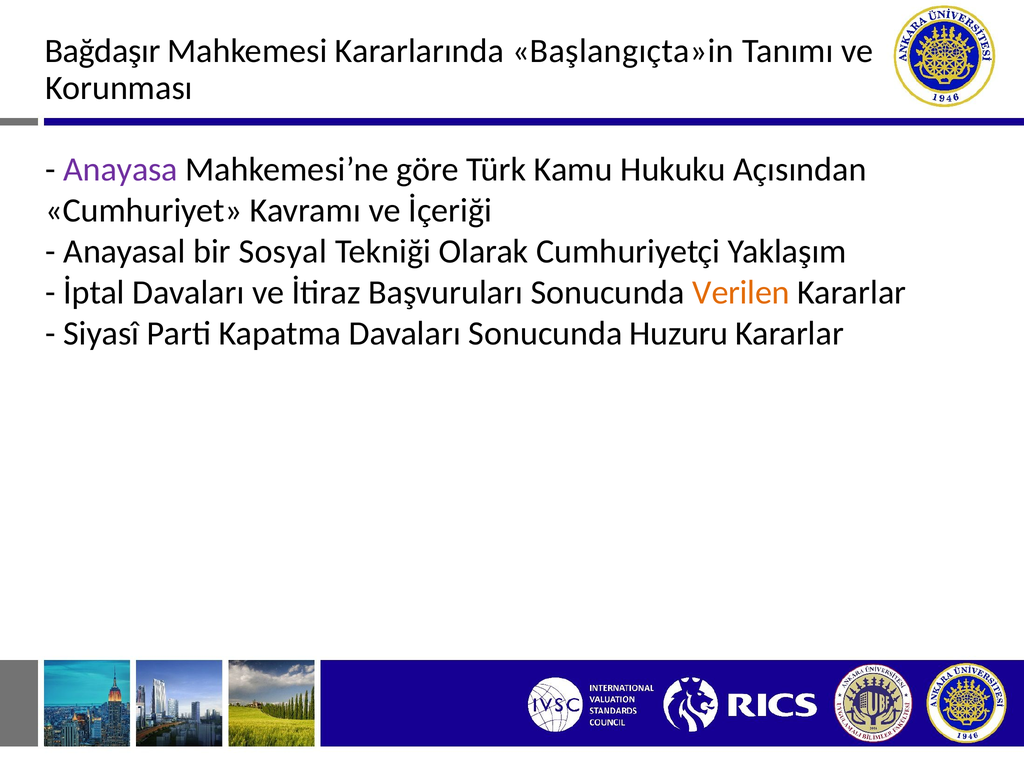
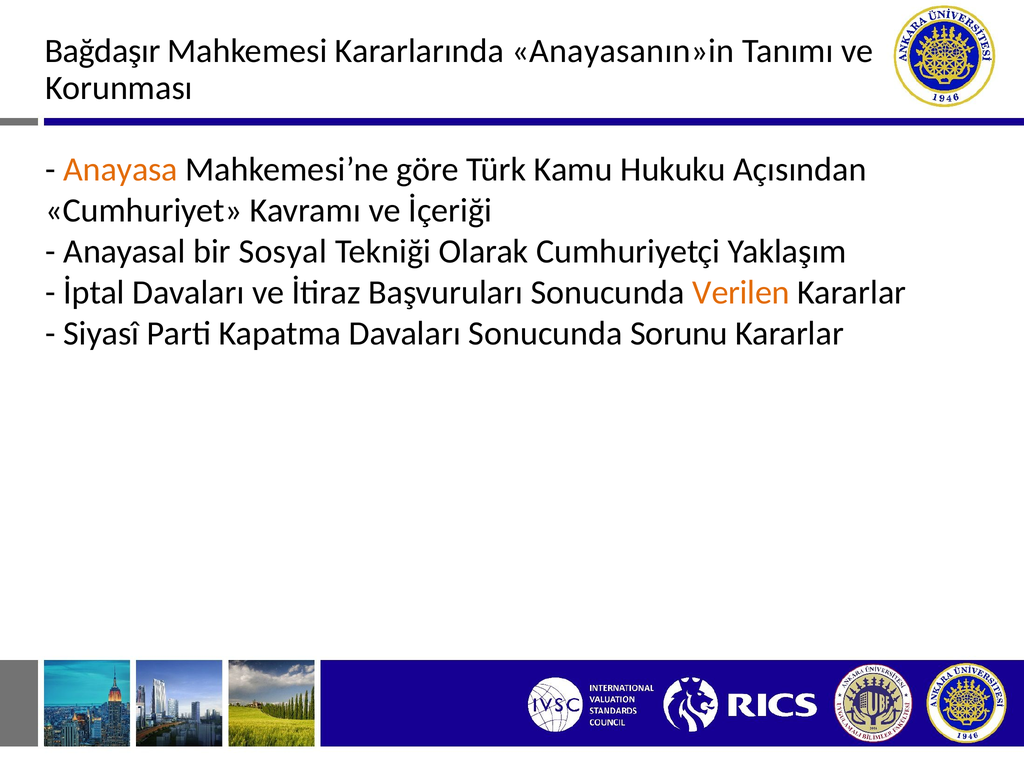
Başlangıçta»in: Başlangıçta»in -> Anayasanın»in
Anayasa colour: purple -> orange
Huzuru: Huzuru -> Sorunu
